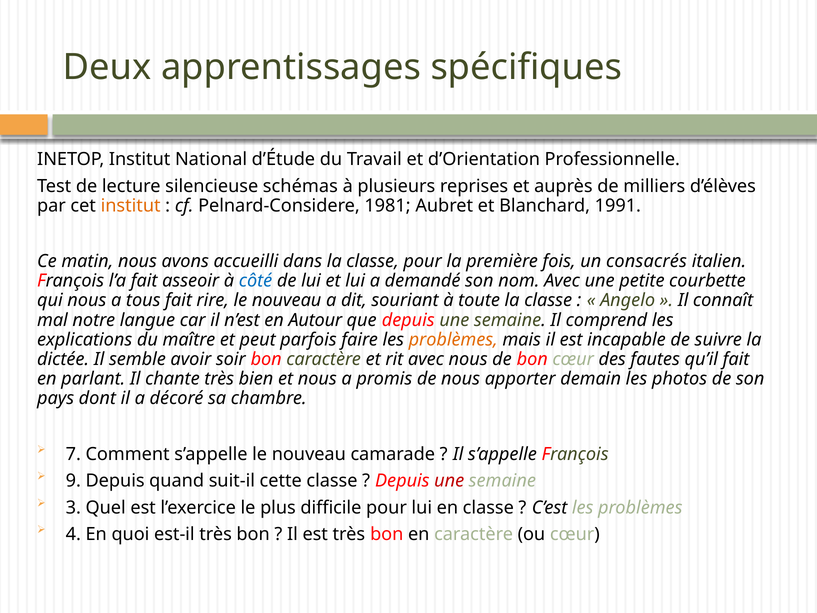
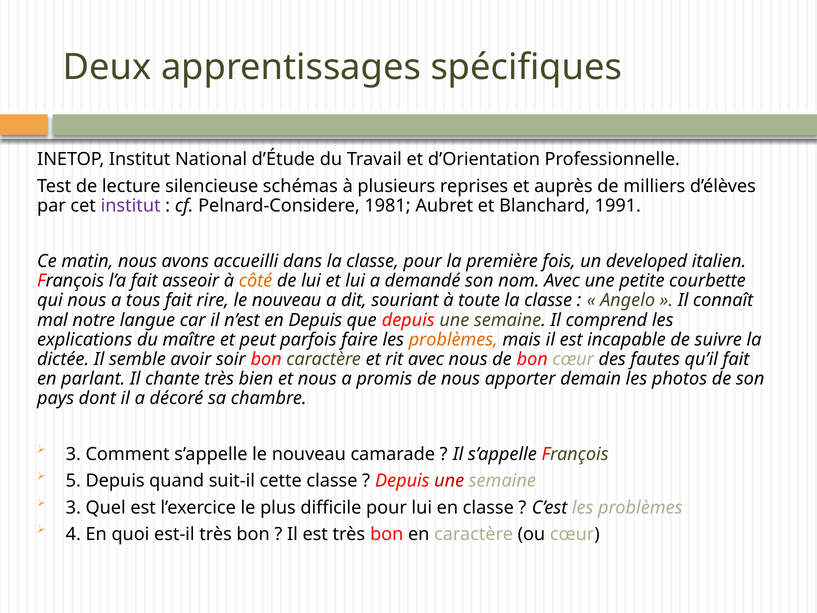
institut at (131, 206) colour: orange -> purple
consacrés: consacrés -> developed
côté colour: blue -> orange
en Autour: Autour -> Depuis
7 at (73, 454): 7 -> 3
9: 9 -> 5
